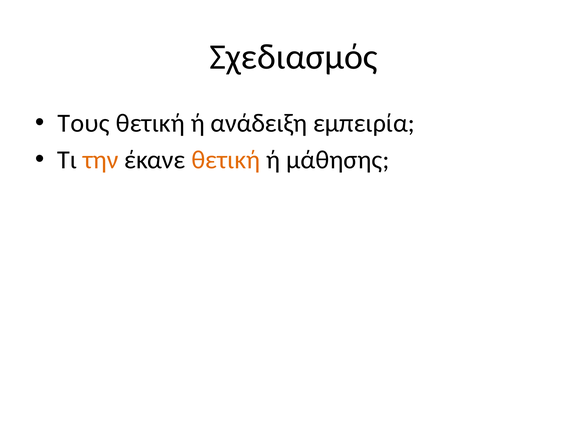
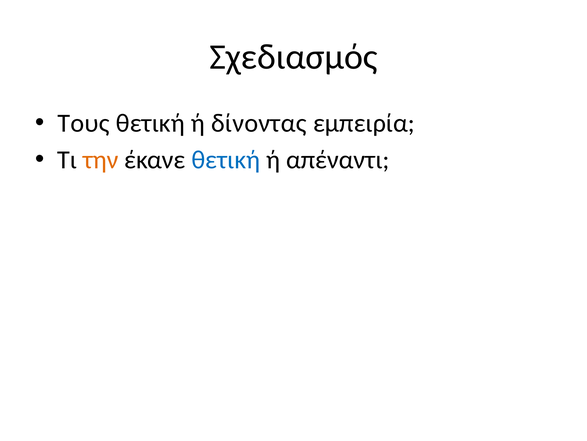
ανάδειξη: ανάδειξη -> δίνοντας
θετική at (226, 160) colour: orange -> blue
μάθησης: μάθησης -> απέναντι
